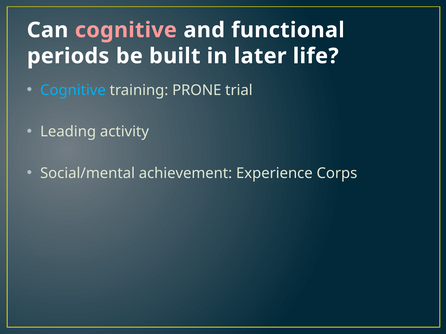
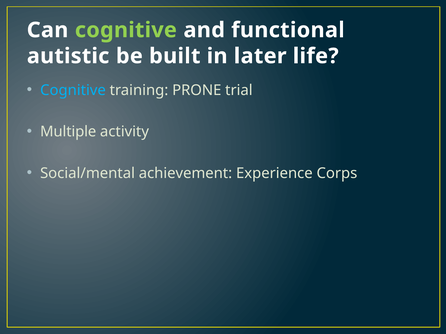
cognitive at (126, 30) colour: pink -> light green
periods: periods -> autistic
Leading: Leading -> Multiple
